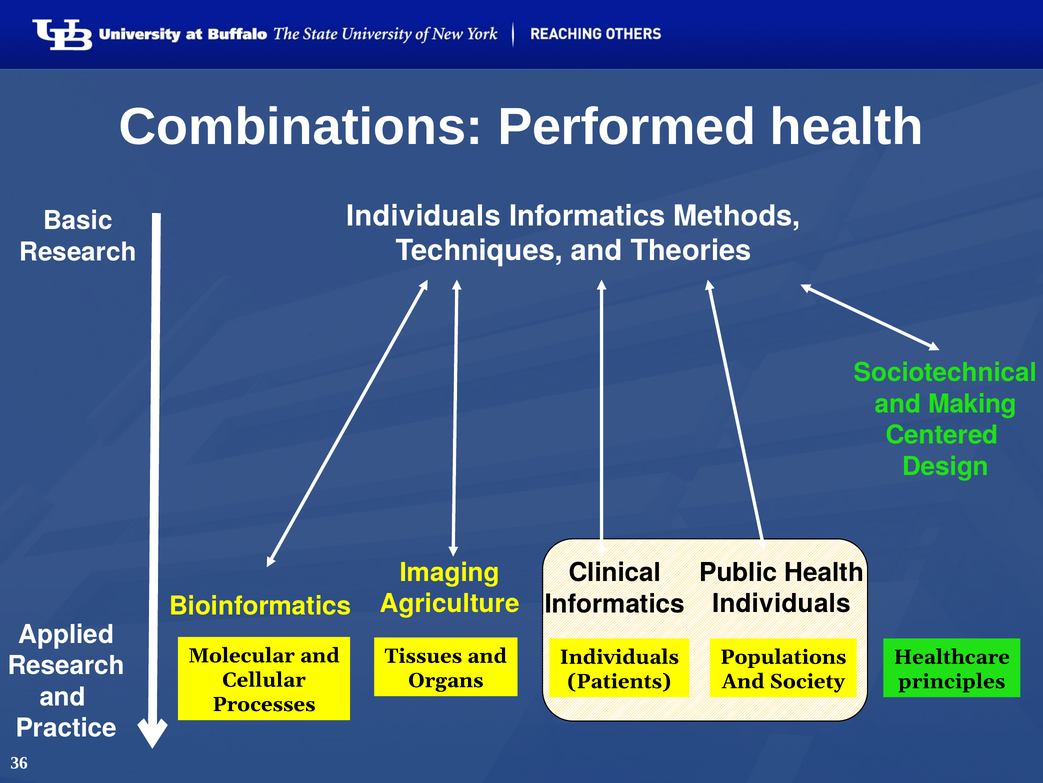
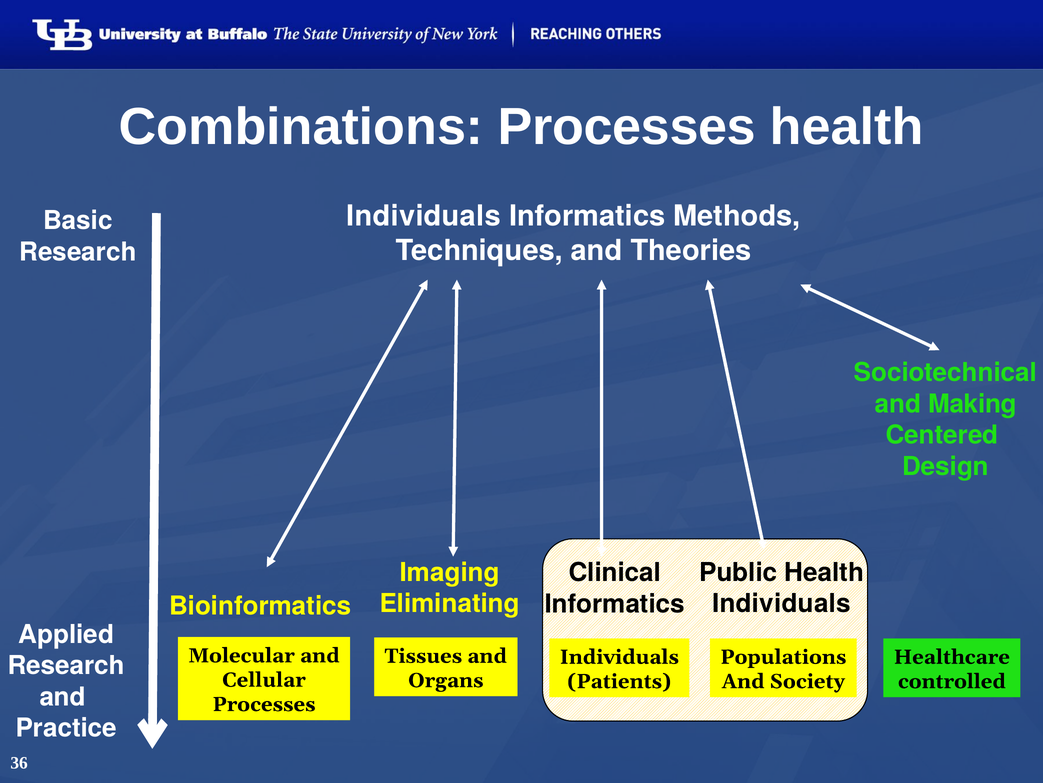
Combinations Performed: Performed -> Processes
Agriculture: Agriculture -> Eliminating
principles: principles -> controlled
